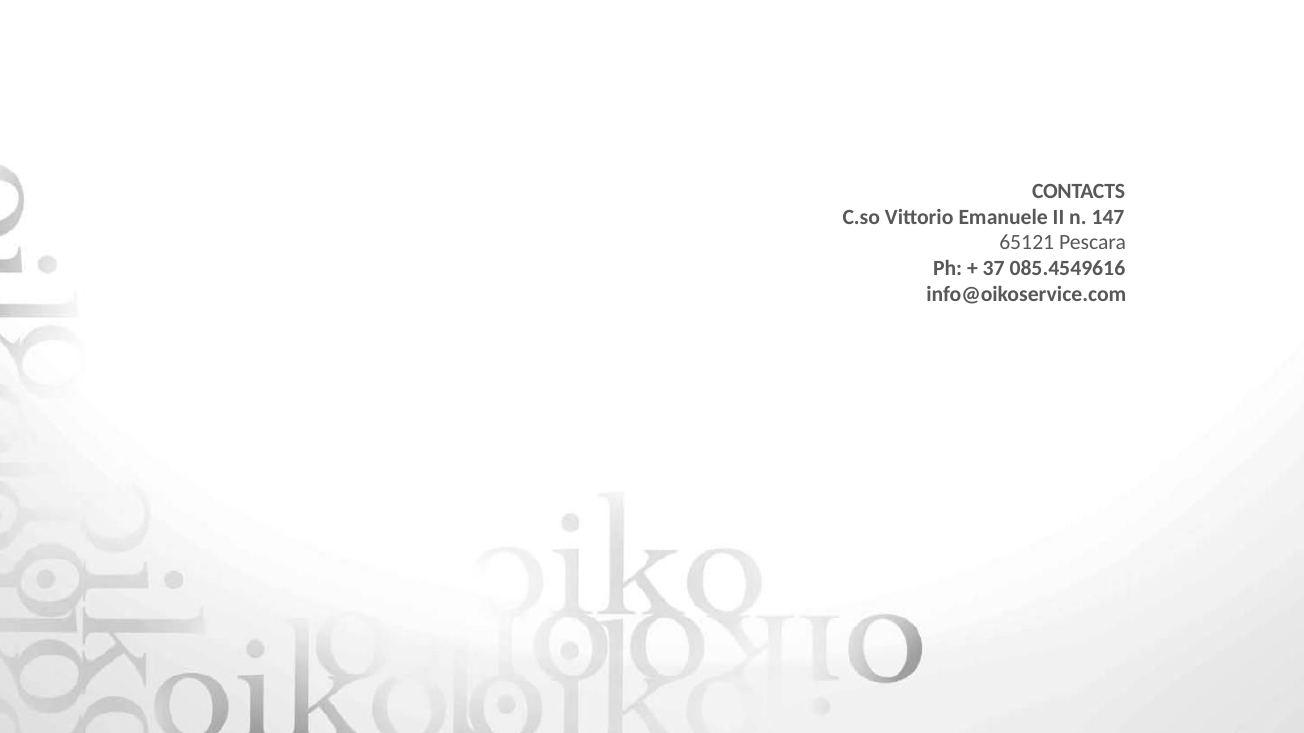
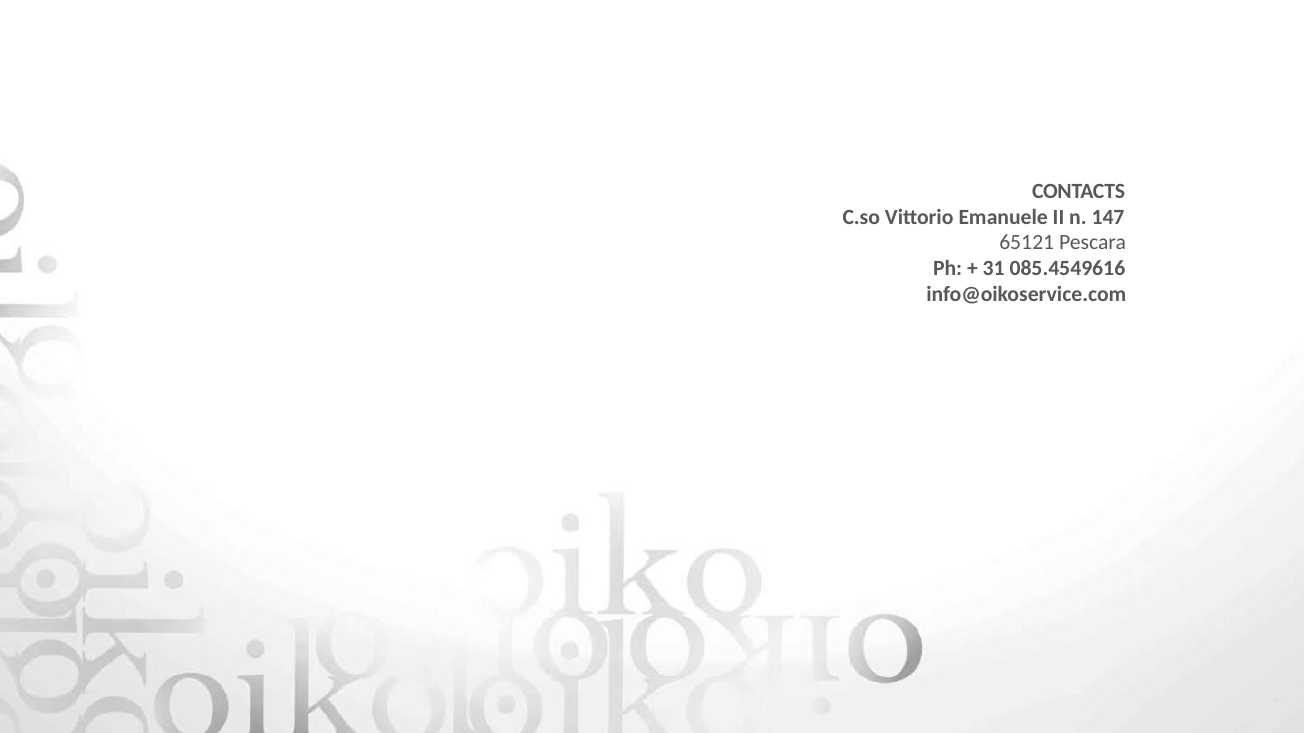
37: 37 -> 31
